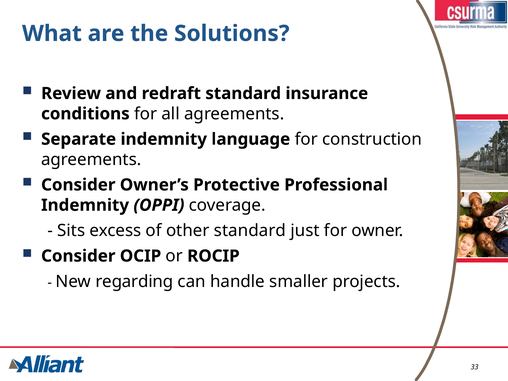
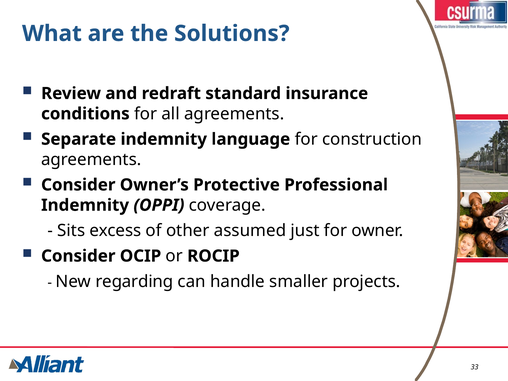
other standard: standard -> assumed
